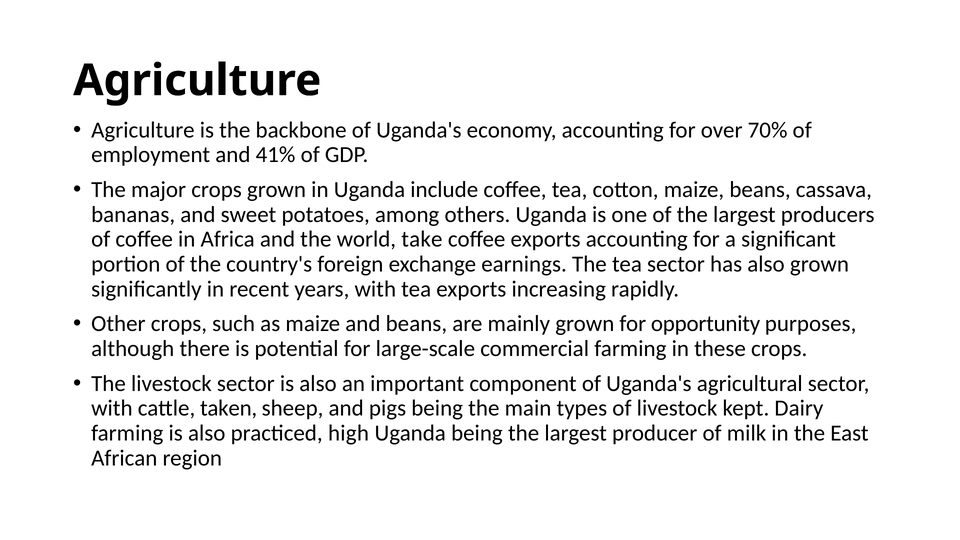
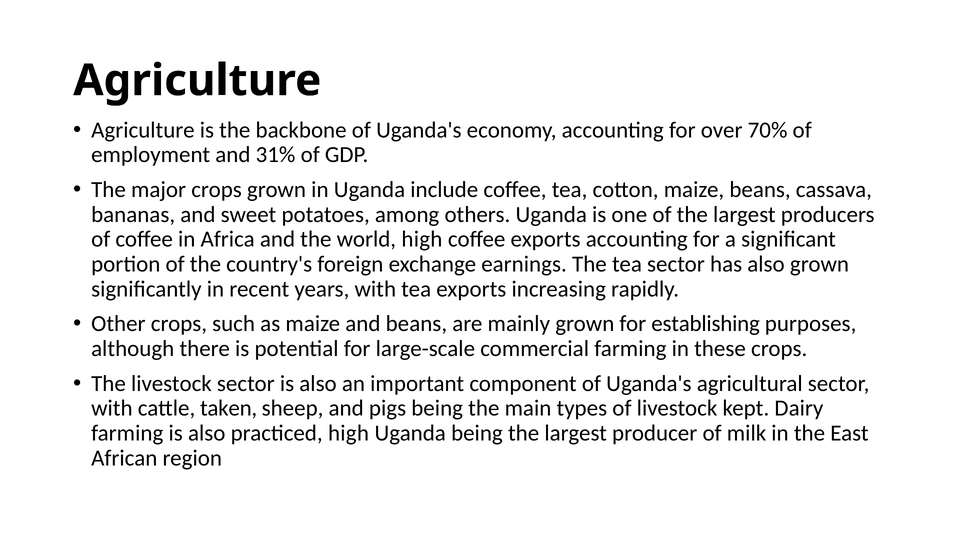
41%: 41% -> 31%
world take: take -> high
opportunity: opportunity -> establishing
